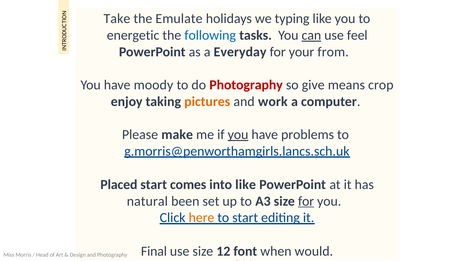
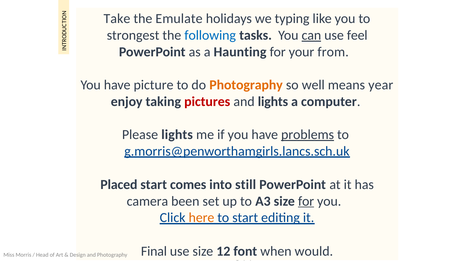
energetic: energetic -> strongest
Everyday: Everyday -> Haunting
moody: moody -> picture
Photography at (246, 85) colour: red -> orange
give: give -> well
crop: crop -> year
pictures colour: orange -> red
and work: work -> lights
Please make: make -> lights
you at (238, 135) underline: present -> none
problems underline: none -> present
into like: like -> still
natural: natural -> camera
